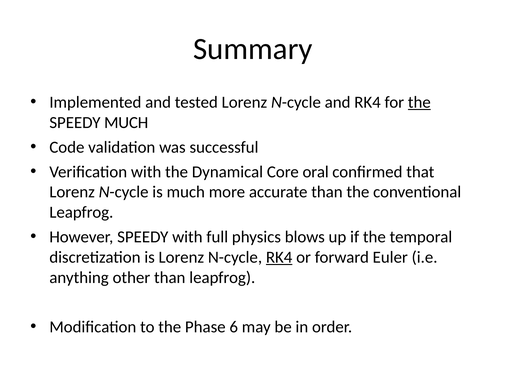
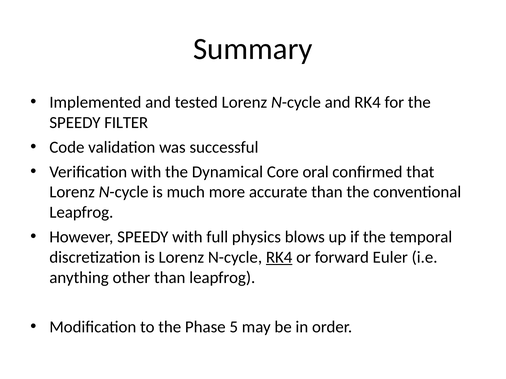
the at (419, 102) underline: present -> none
SPEEDY MUCH: MUCH -> FILTER
6: 6 -> 5
